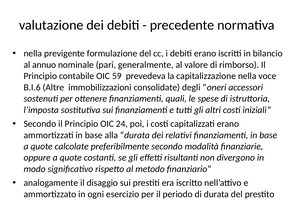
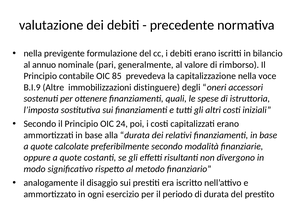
59: 59 -> 85
B.I.6: B.I.6 -> B.I.9
consolidate: consolidate -> distinguere
